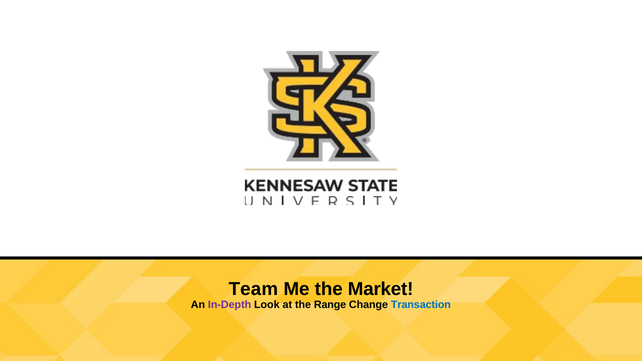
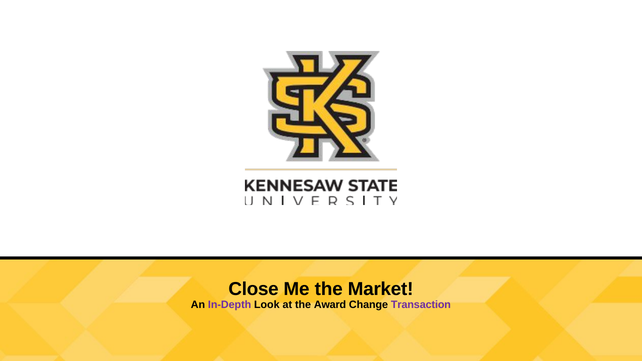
Team: Team -> Close
Range: Range -> Award
Transaction colour: blue -> purple
